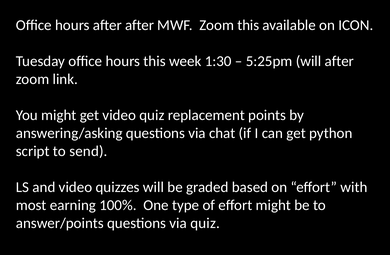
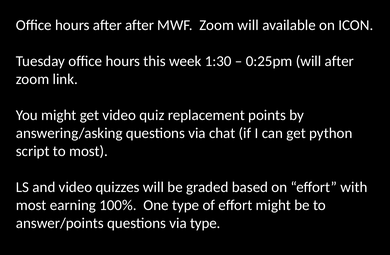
Zoom this: this -> will
5:25pm: 5:25pm -> 0:25pm
to send: send -> most
via quiz: quiz -> type
